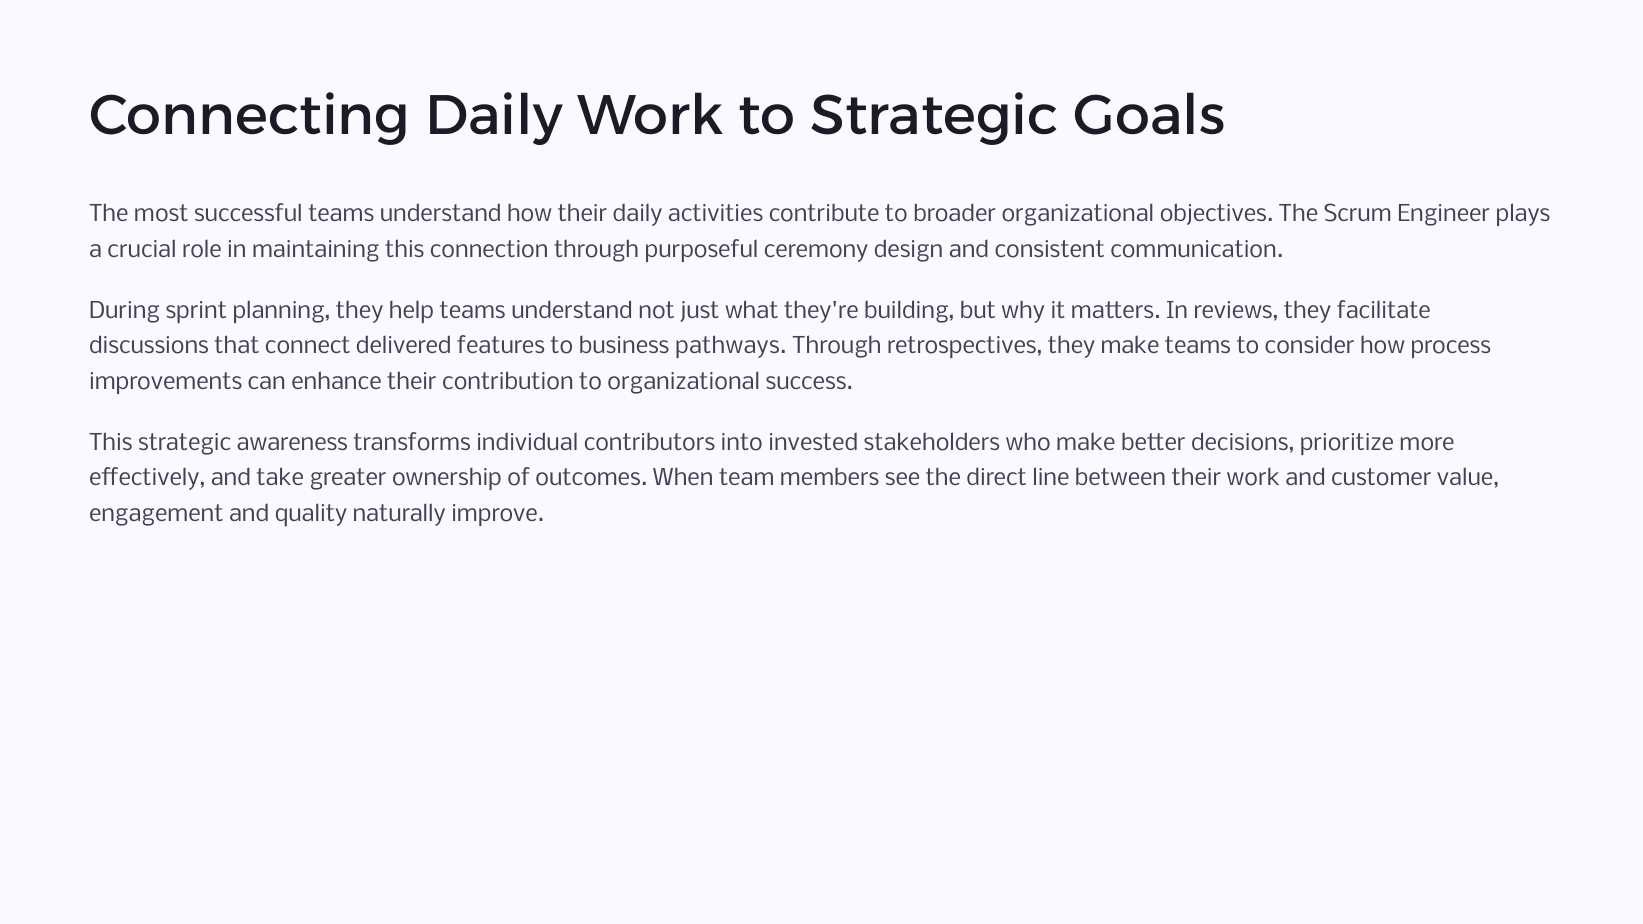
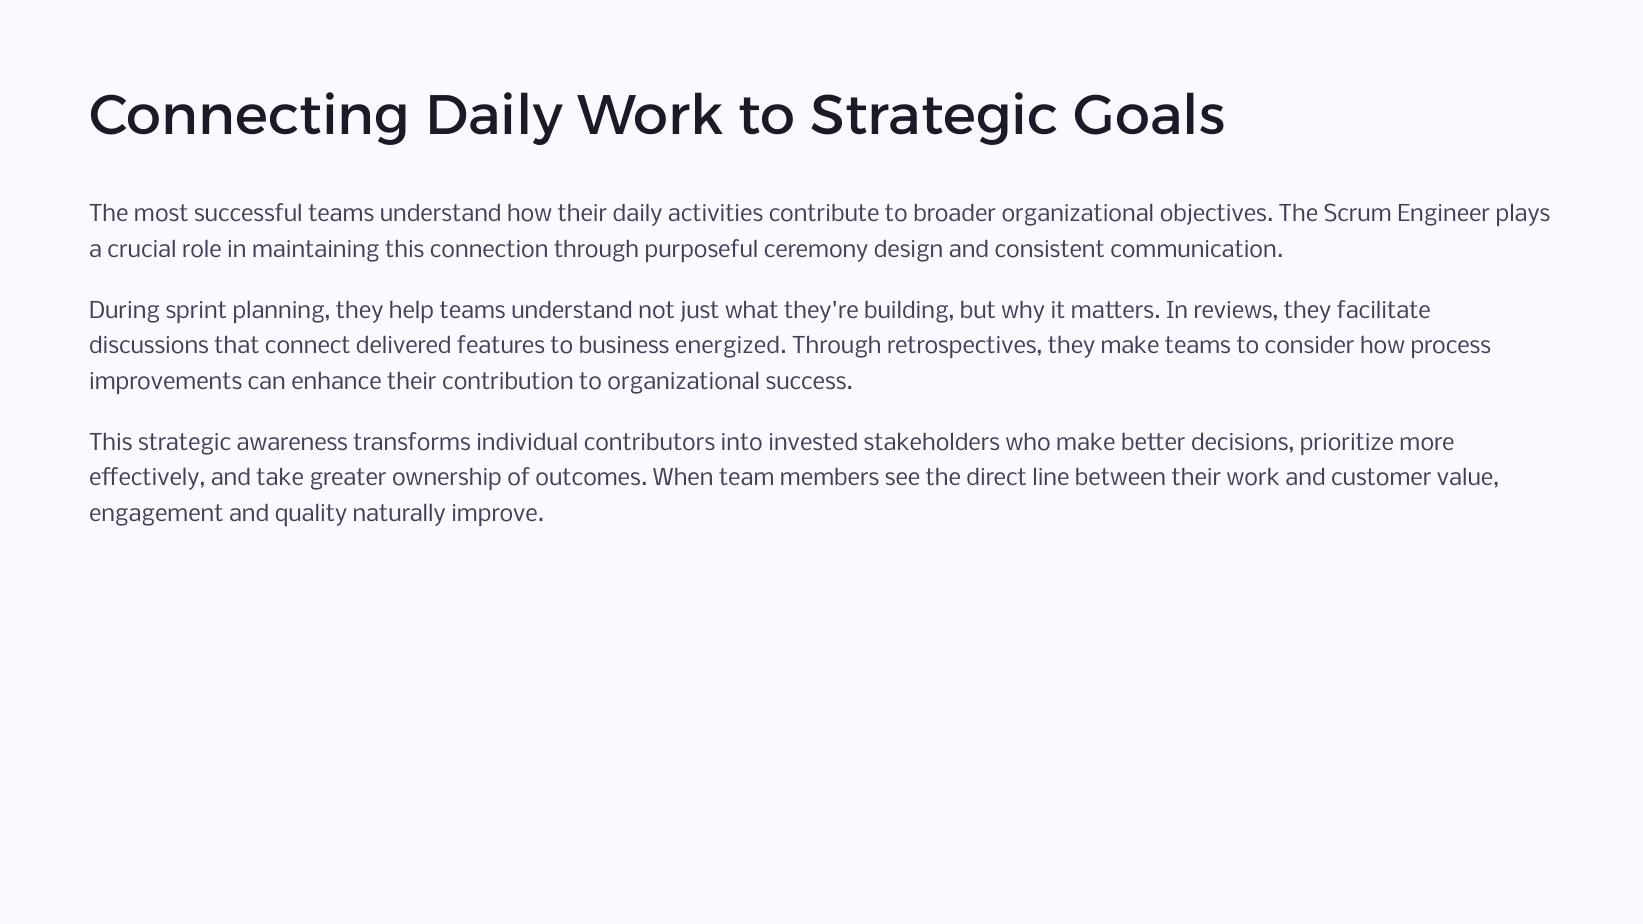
pathways: pathways -> energized
